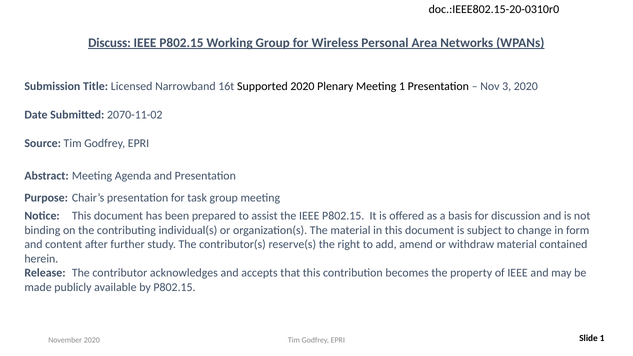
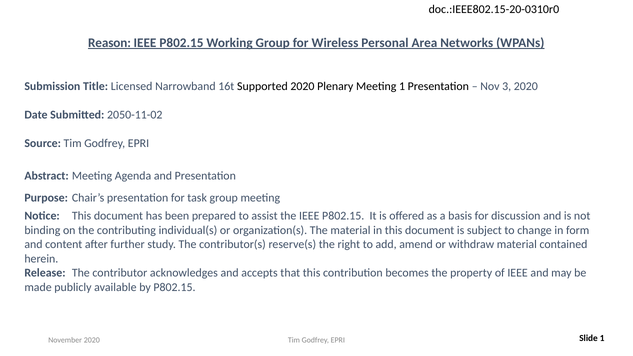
Discuss: Discuss -> Reason
2070-11-02: 2070-11-02 -> 2050-11-02
